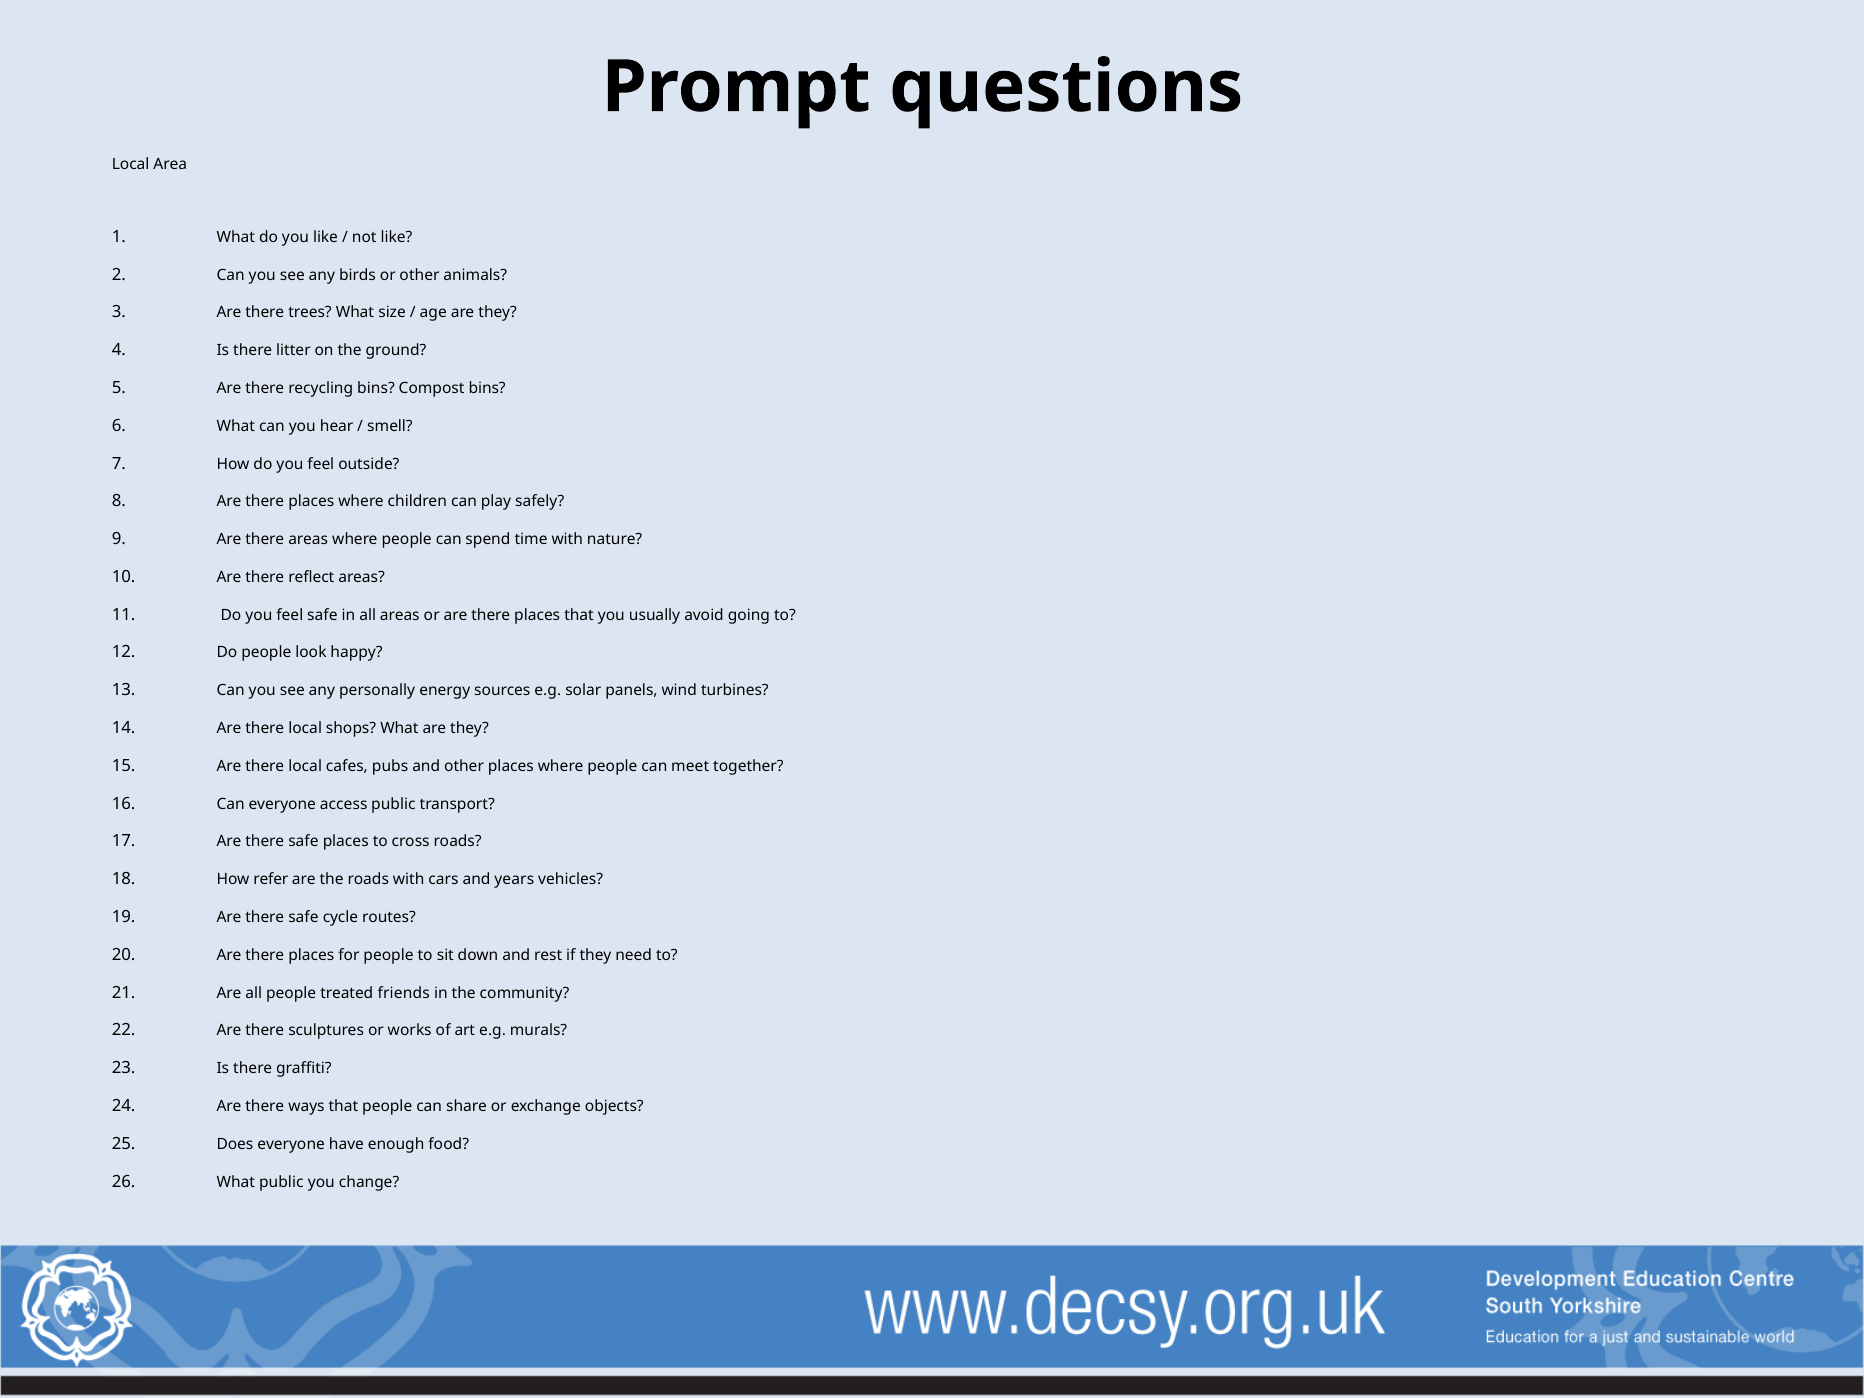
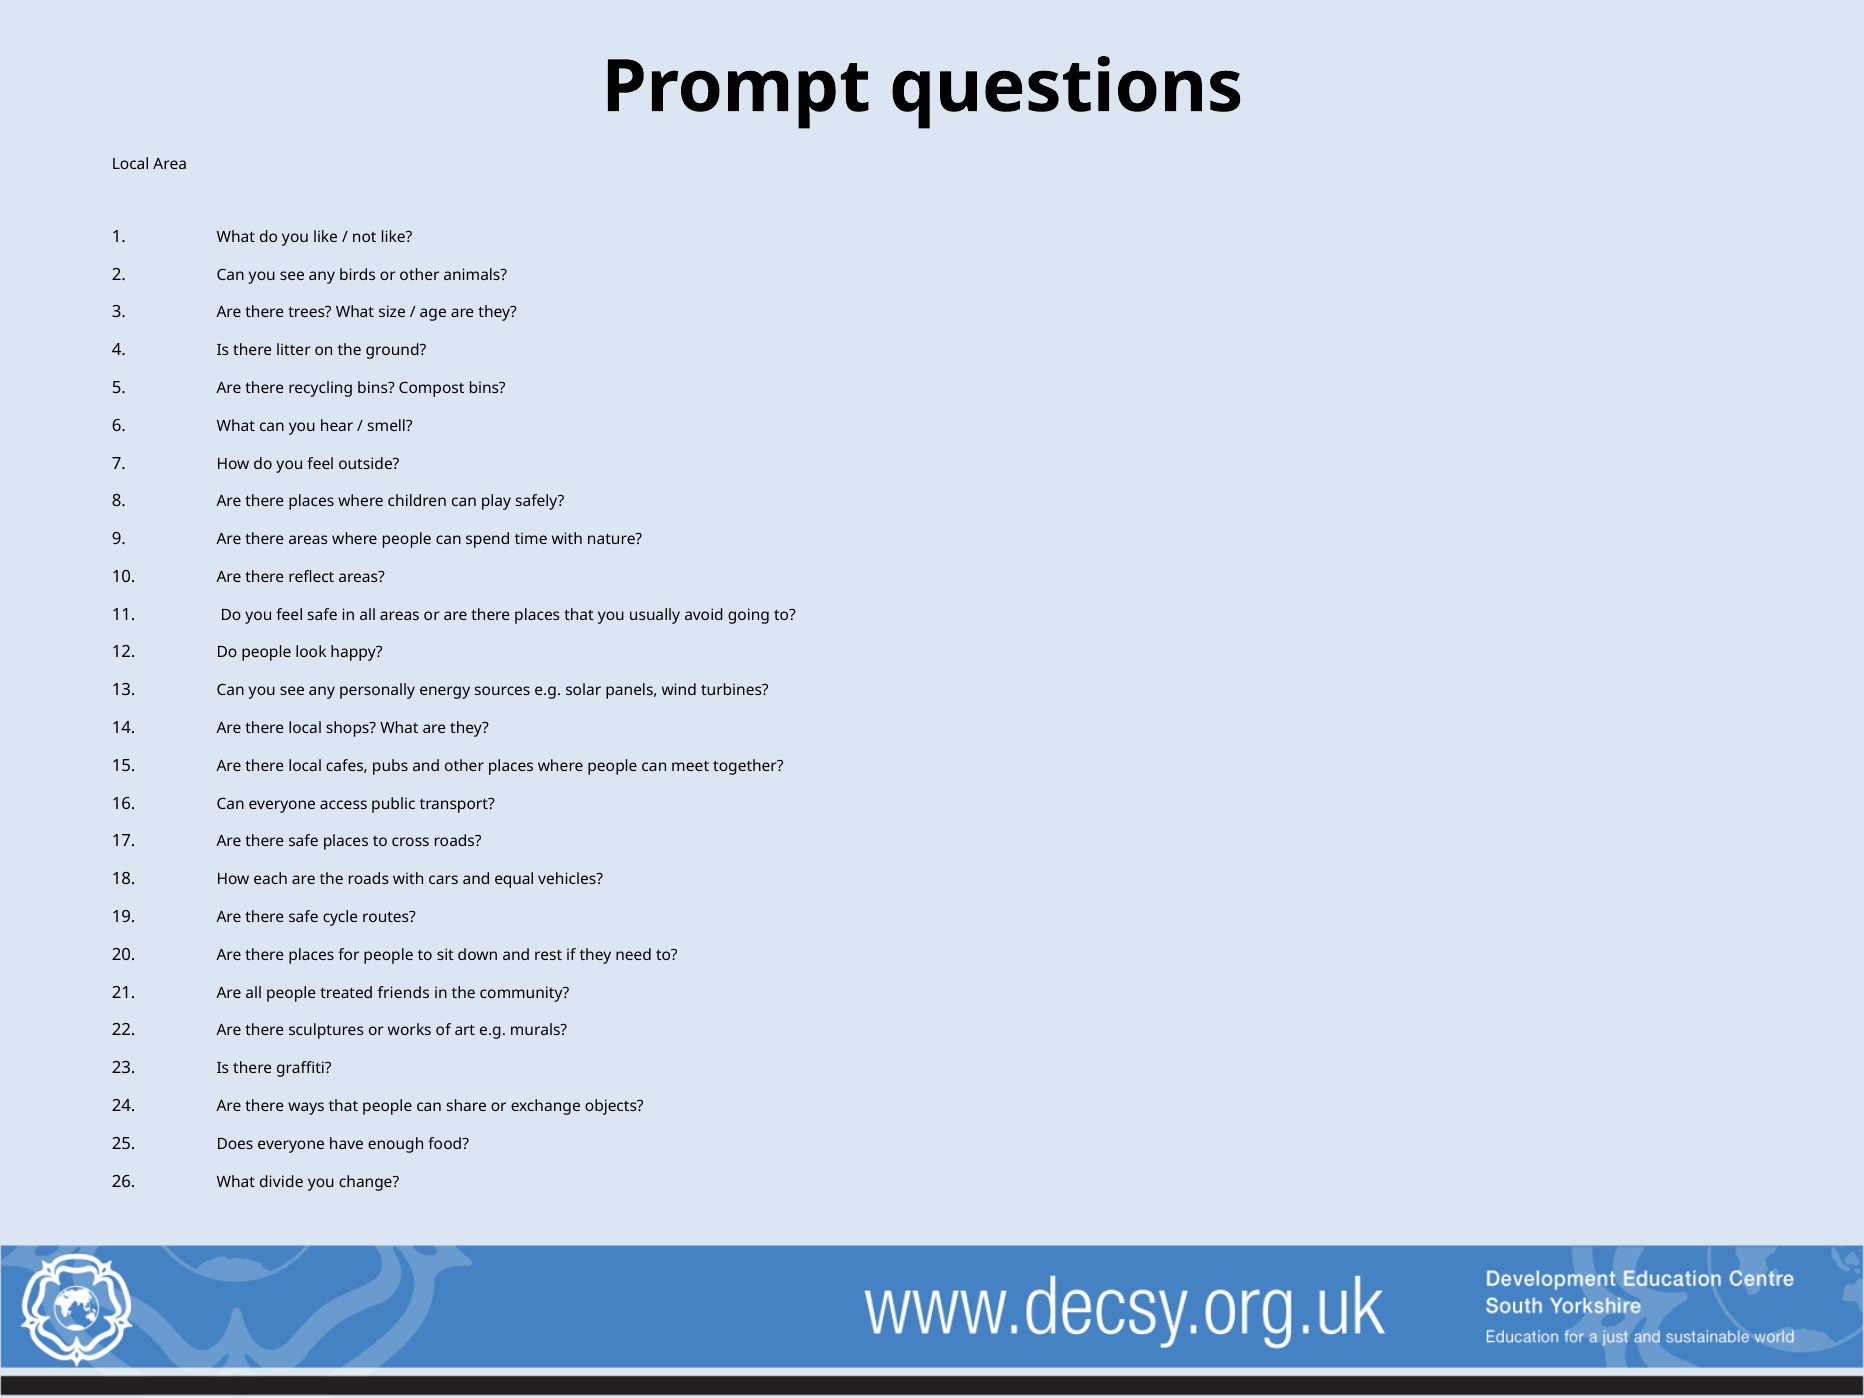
refer: refer -> each
years: years -> equal
What public: public -> divide
